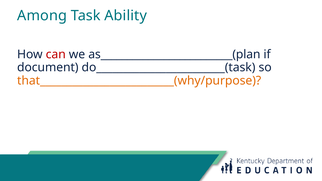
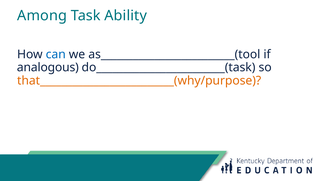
can colour: red -> blue
as_________________________(plan: as_________________________(plan -> as_________________________(tool
document: document -> analogous
